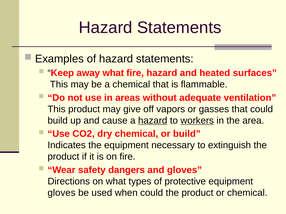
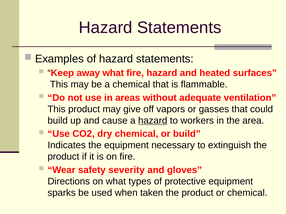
workers underline: present -> none
dangers: dangers -> severity
gloves at (62, 193): gloves -> sparks
when could: could -> taken
